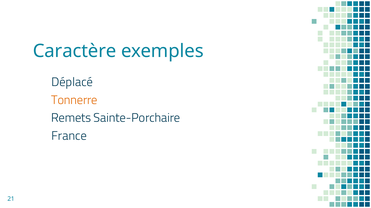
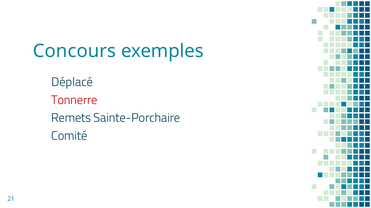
Caractère: Caractère -> Concours
Tonnerre colour: orange -> red
France: France -> Comité
